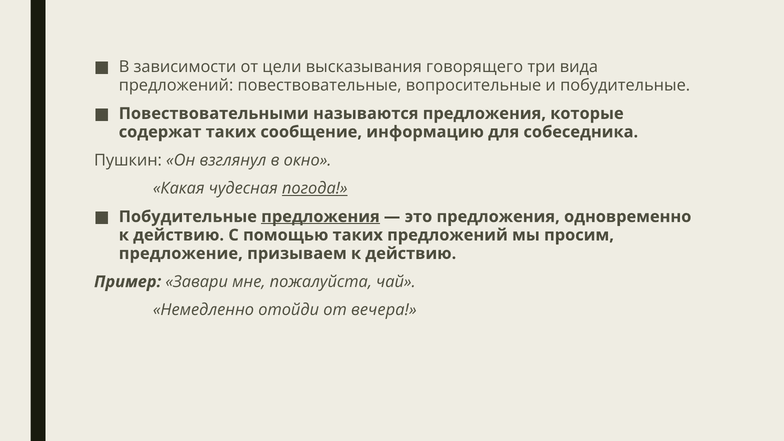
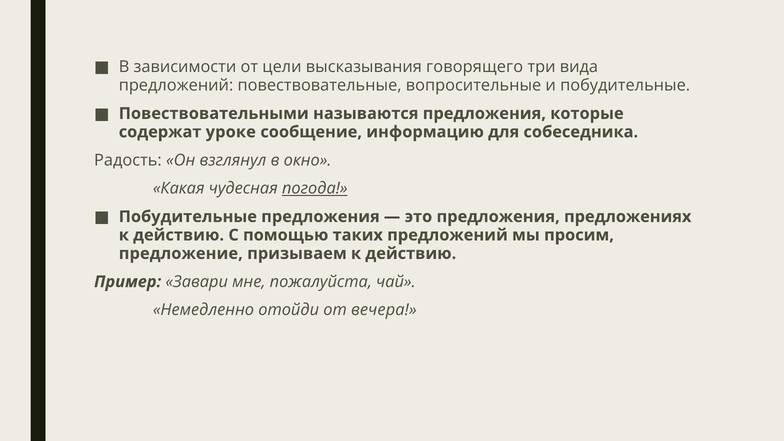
содержат таких: таких -> уроке
Пушкин: Пушкин -> Радость
предложения at (320, 217) underline: present -> none
одновременно: одновременно -> предложениях
